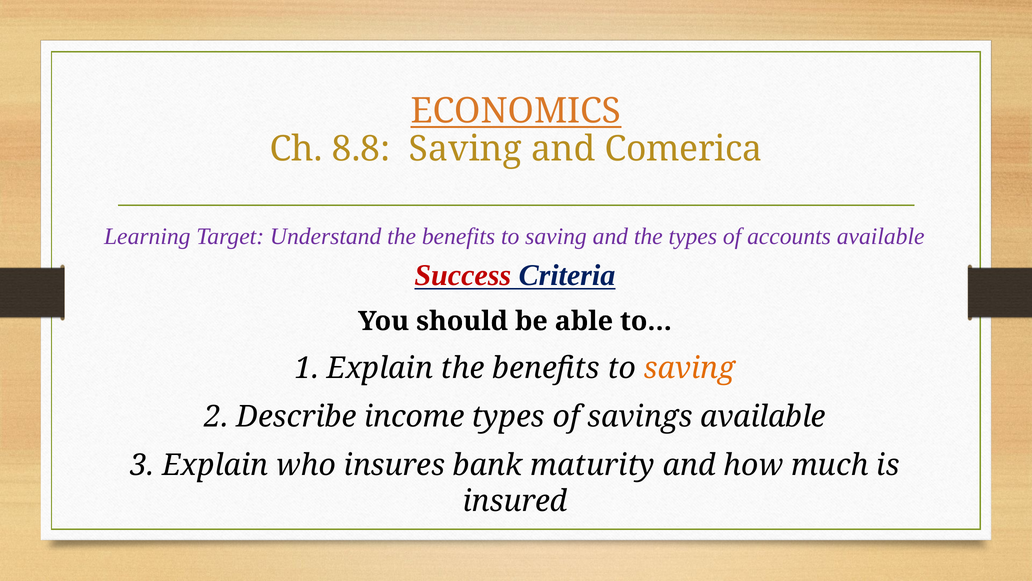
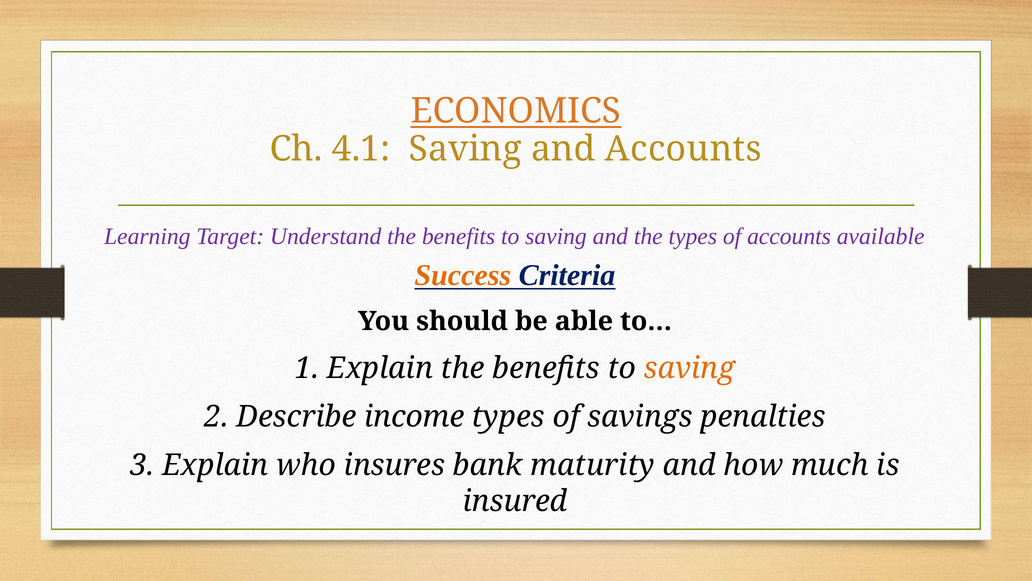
8.8: 8.8 -> 4.1
and Comerica: Comerica -> Accounts
Success colour: red -> orange
savings available: available -> penalties
